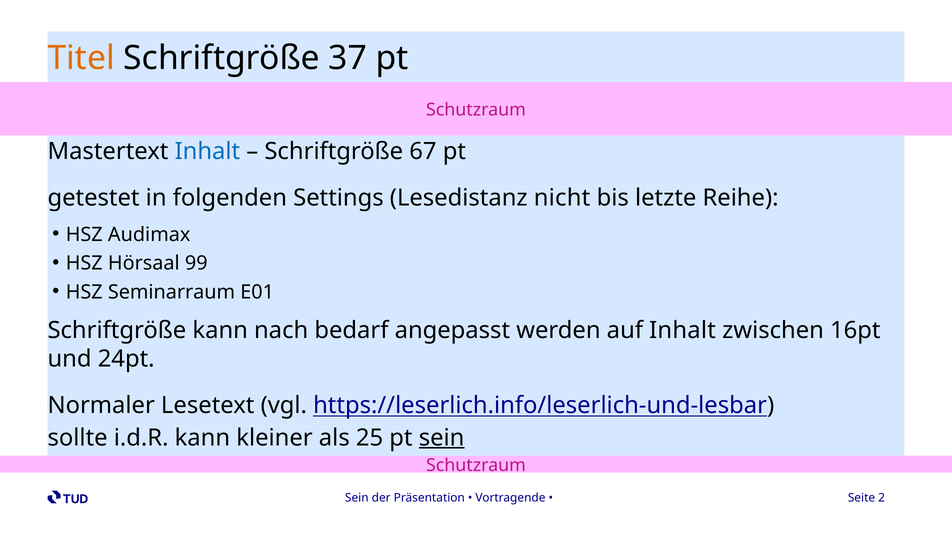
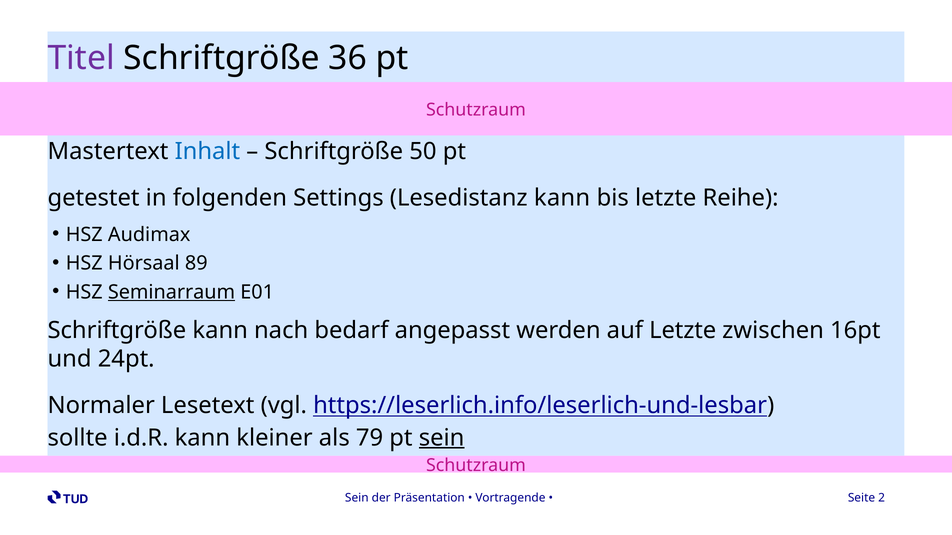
Titel colour: orange -> purple
37: 37 -> 36
67: 67 -> 50
Lesedistanz nicht: nicht -> kann
99: 99 -> 89
Seminarraum underline: none -> present
auf Inhalt: Inhalt -> Letzte
25: 25 -> 79
